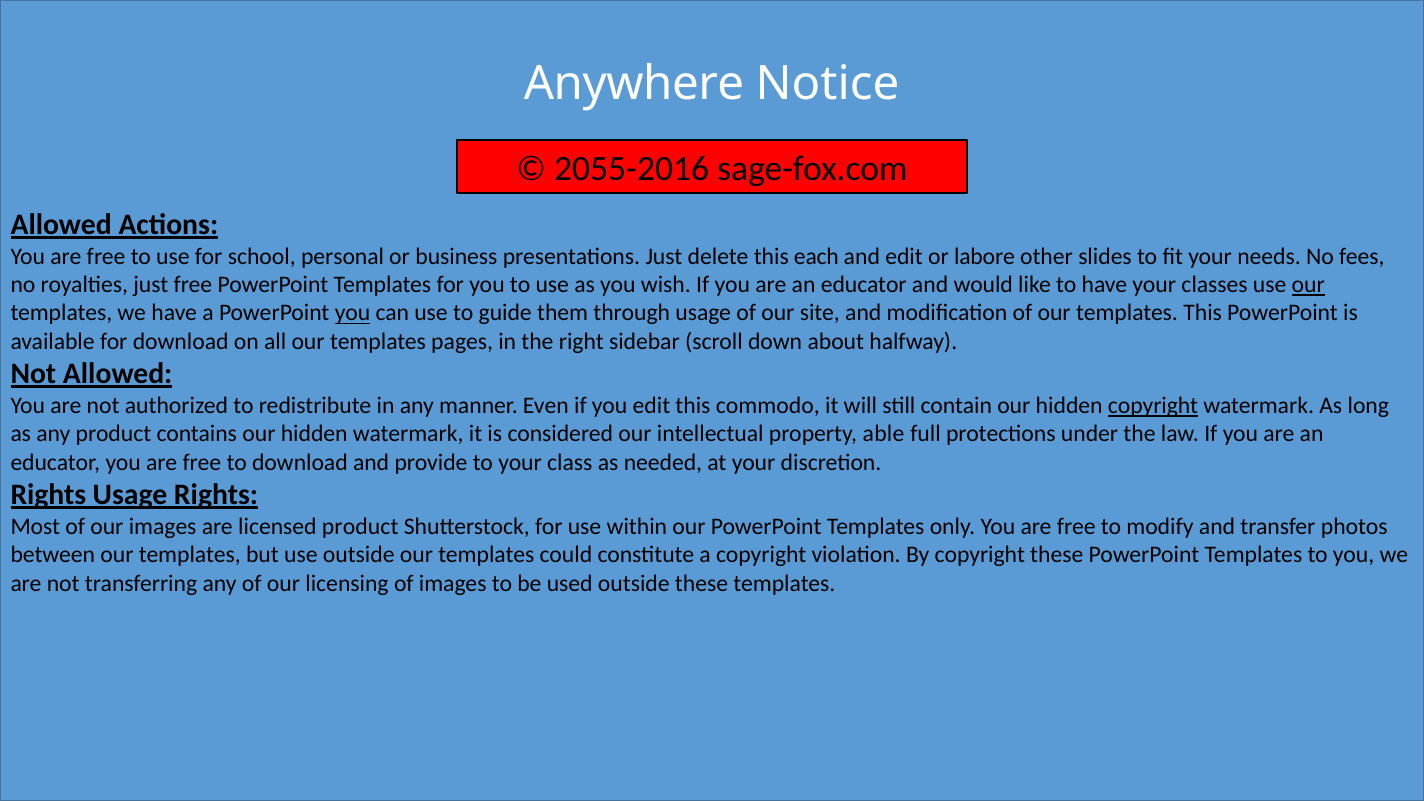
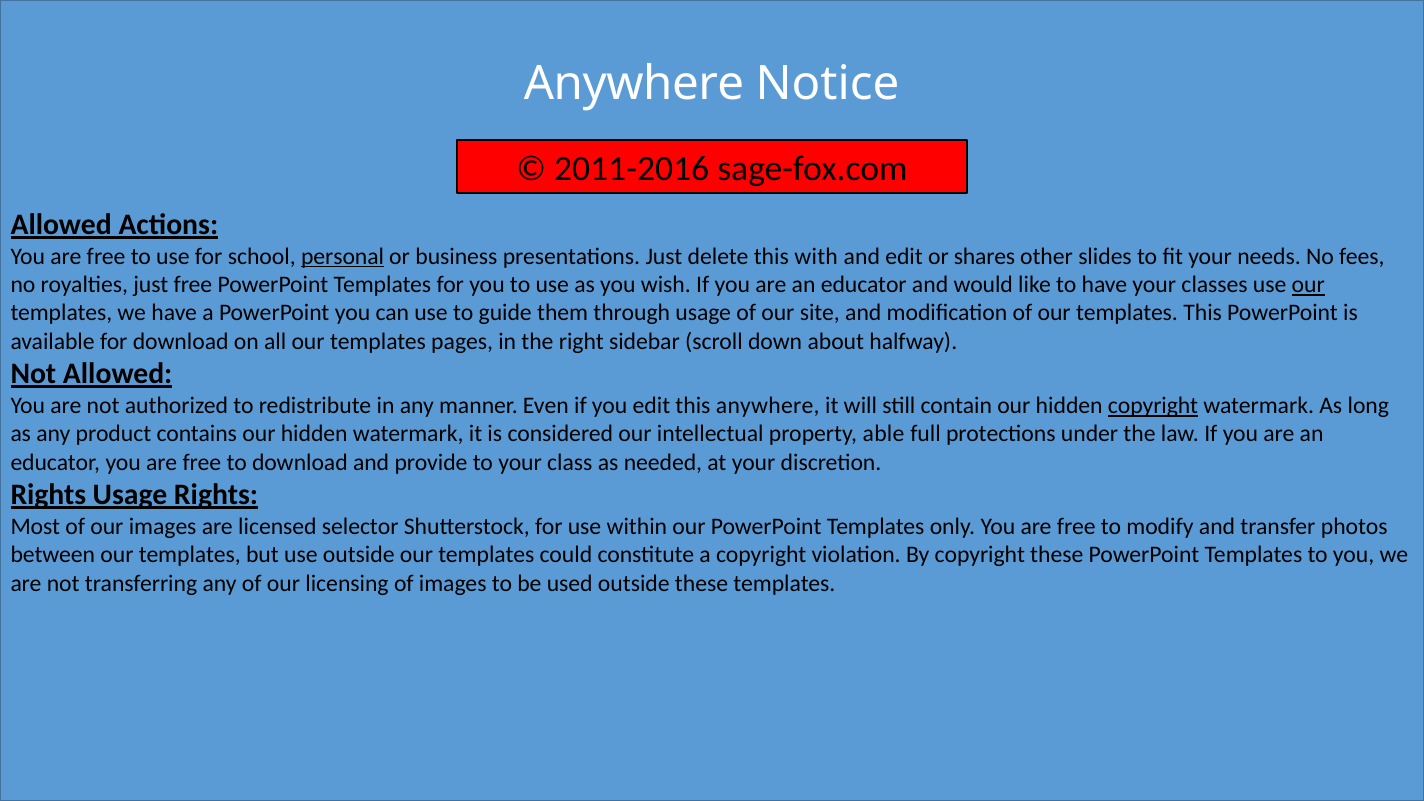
2055-2016: 2055-2016 -> 2011-2016
personal underline: none -> present
each: each -> with
labore: labore -> shares
you at (353, 313) underline: present -> none
this commodo: commodo -> anywhere
licensed product: product -> selector
